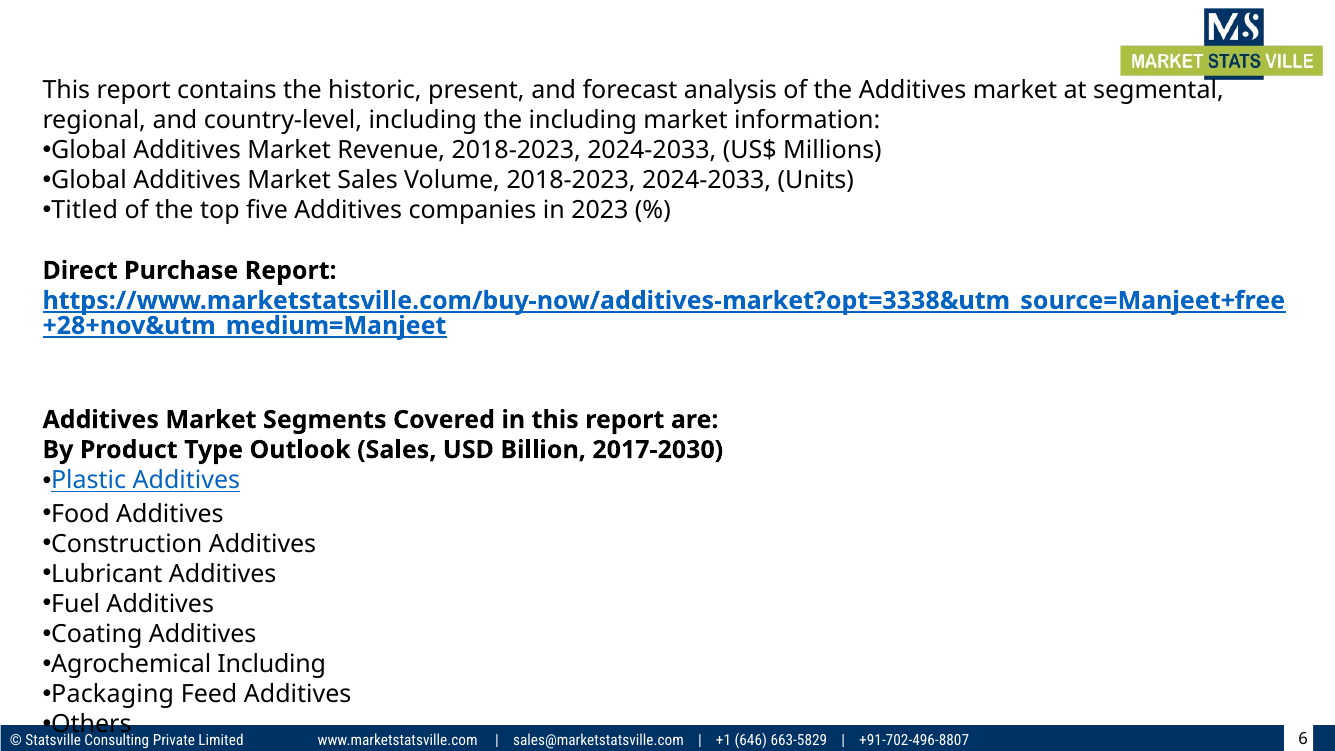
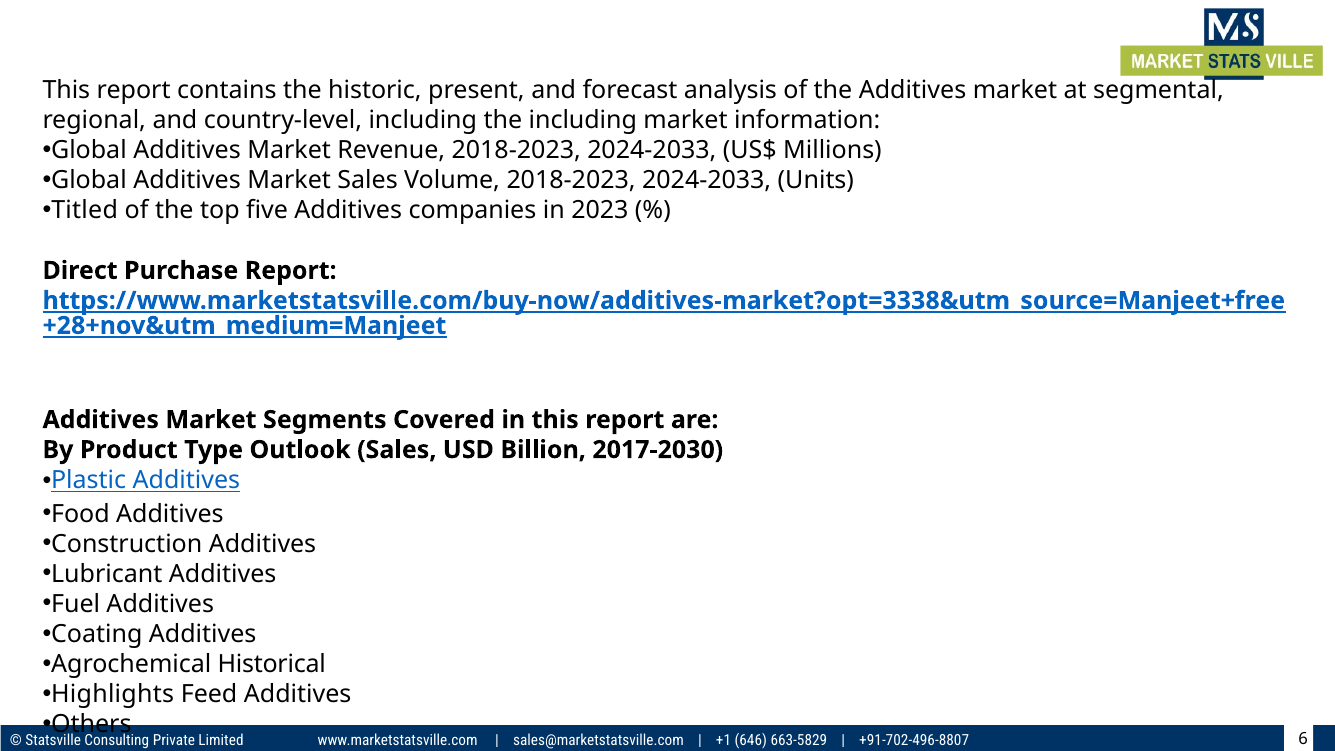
Agrochemical Including: Including -> Historical
Packaging: Packaging -> Highlights
